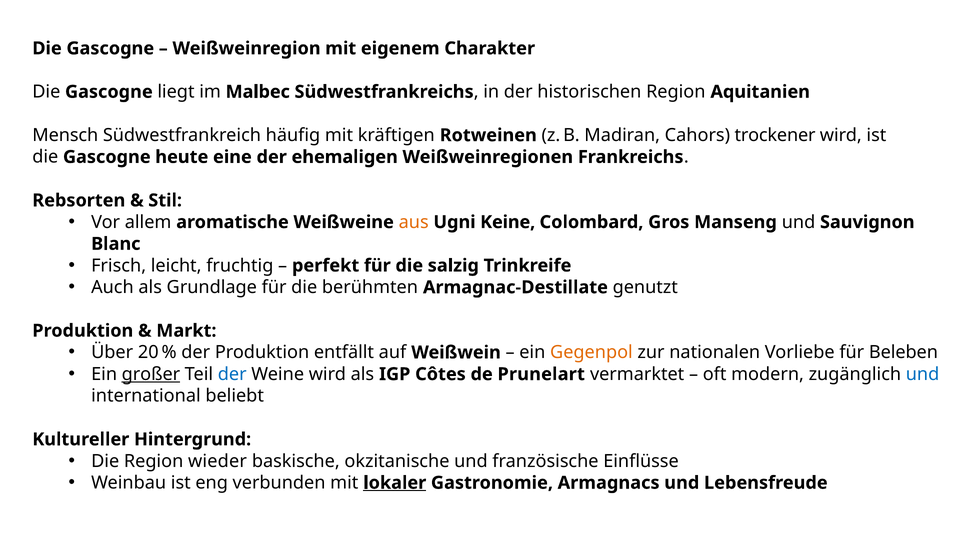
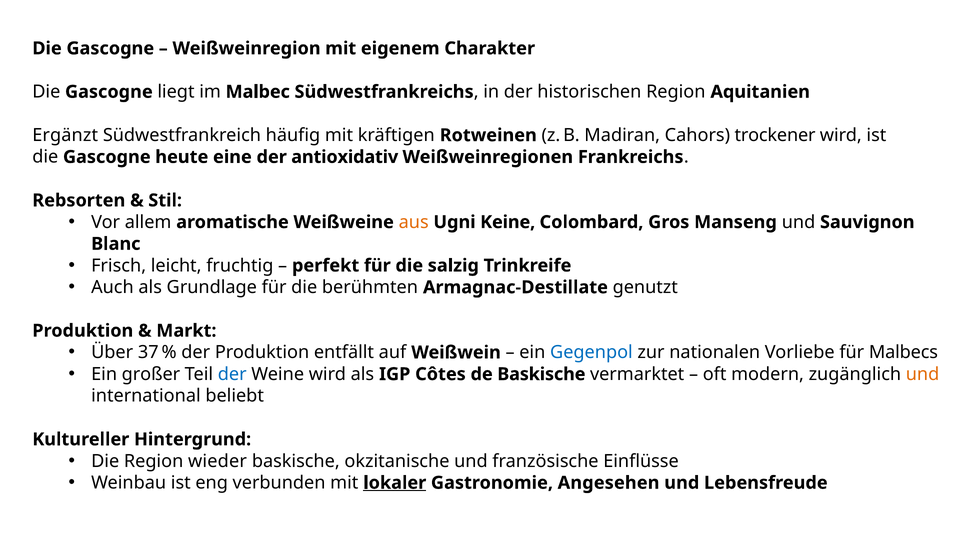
Mensch: Mensch -> Ergänzt
ehemaligen: ehemaligen -> antioxidativ
20: 20 -> 37
Gegenpol colour: orange -> blue
Beleben: Beleben -> Malbecs
großer underline: present -> none
de Prunelart: Prunelart -> Baskische
und at (923, 374) colour: blue -> orange
Armagnacs: Armagnacs -> Angesehen
